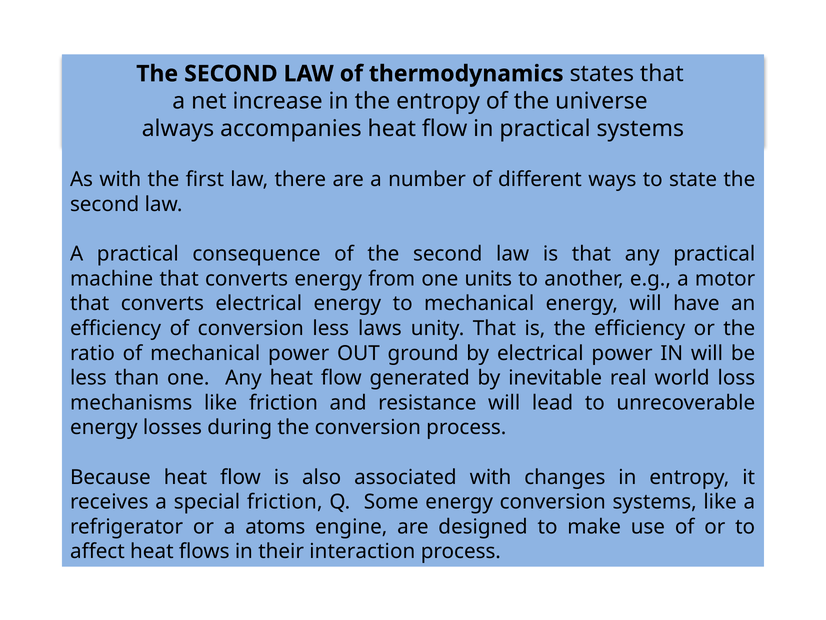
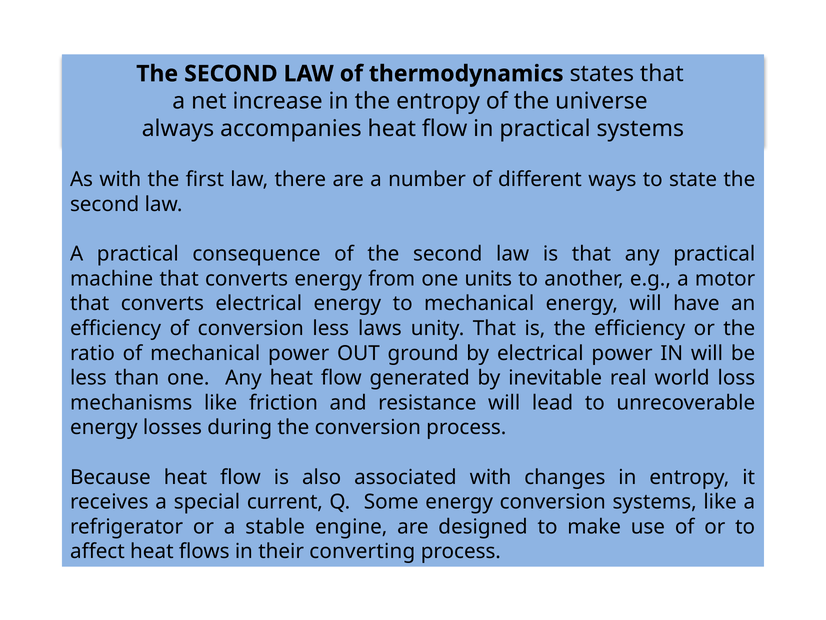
special friction: friction -> current
atoms: atoms -> stable
interaction: interaction -> converting
